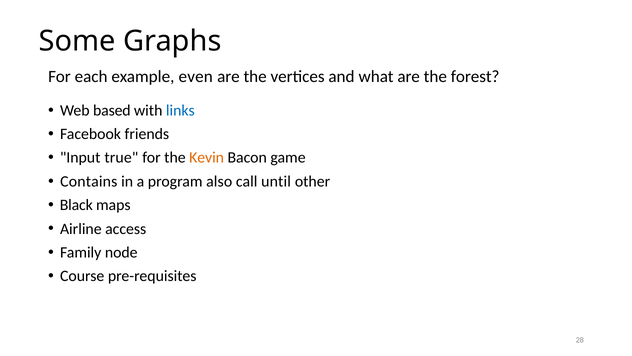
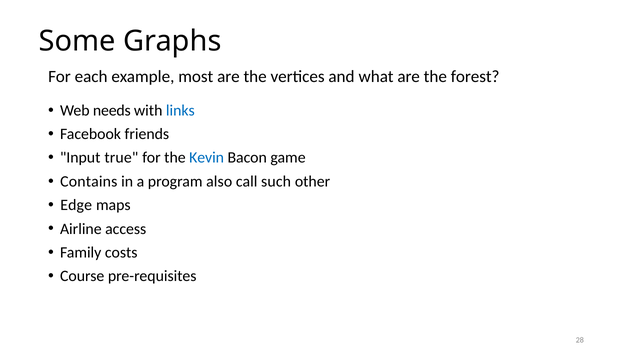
even: even -> most
based: based -> needs
Kevin colour: orange -> blue
until: until -> such
Black: Black -> Edge
node: node -> costs
